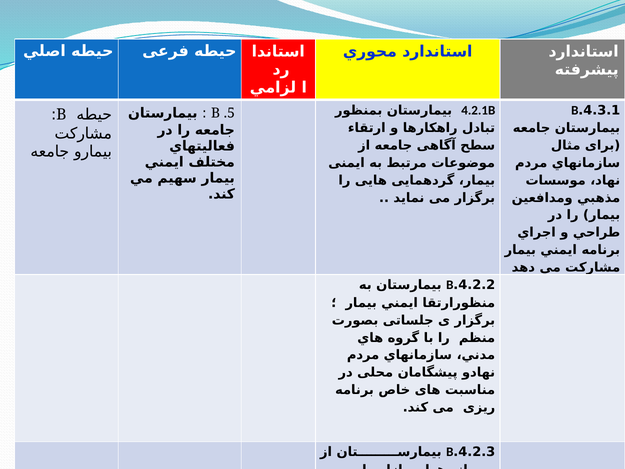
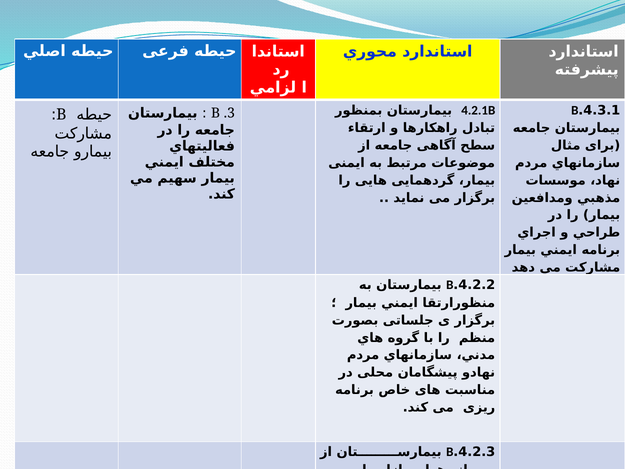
.5: .5 -> .3
